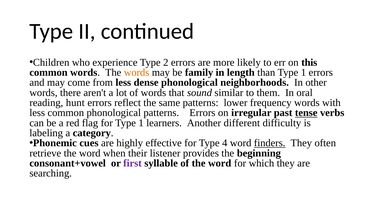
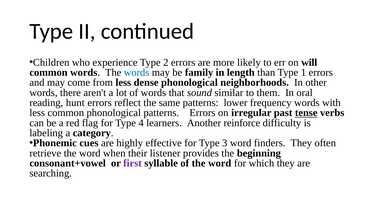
this: this -> will
words at (137, 73) colour: orange -> blue
for Type 1: 1 -> 4
different: different -> reinforce
4: 4 -> 3
finders underline: present -> none
